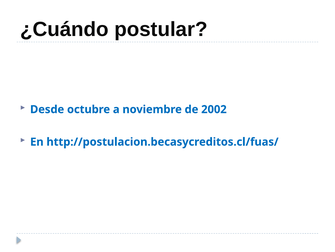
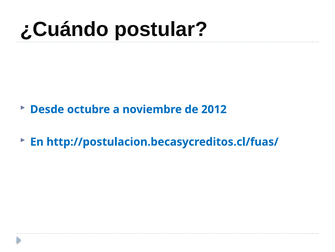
2002: 2002 -> 2012
